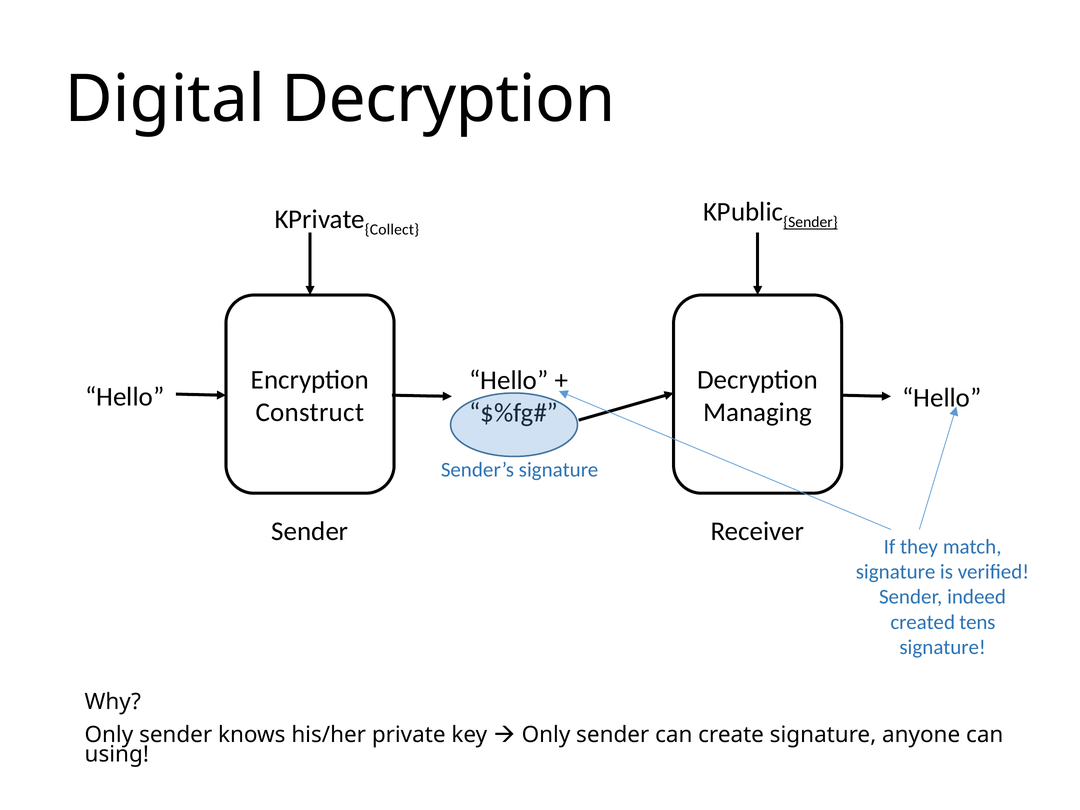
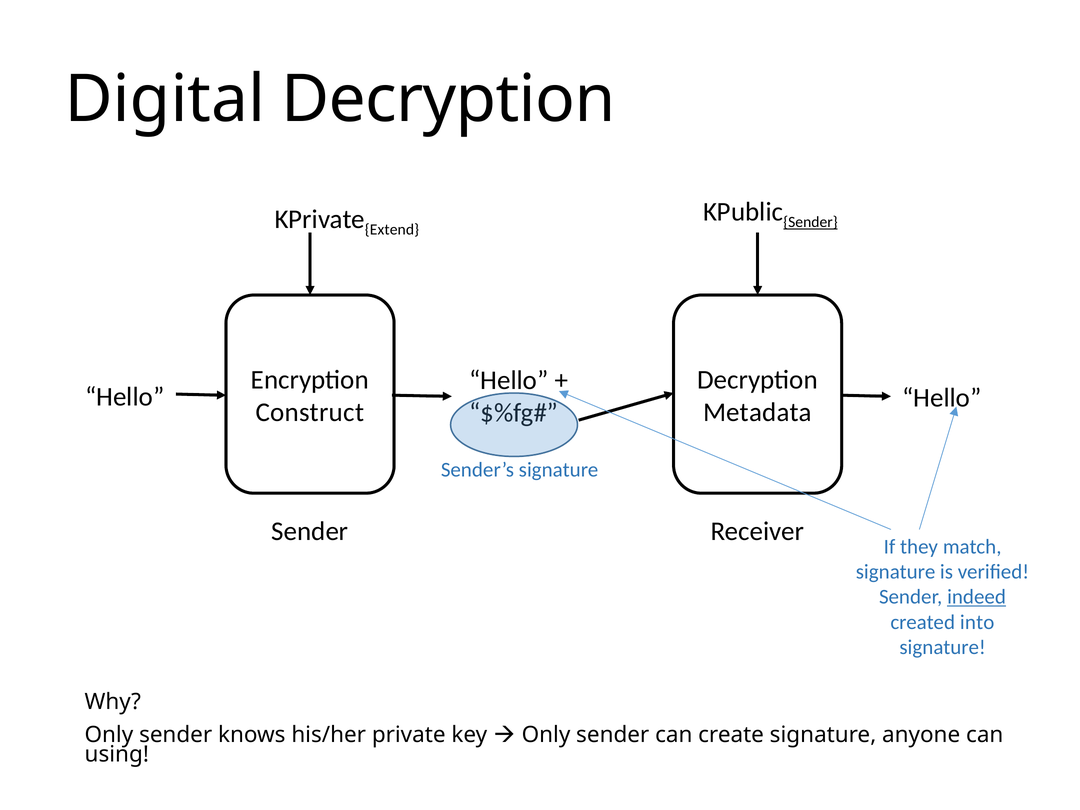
Collect: Collect -> Extend
Managing: Managing -> Metadata
indeed underline: none -> present
tens: tens -> into
